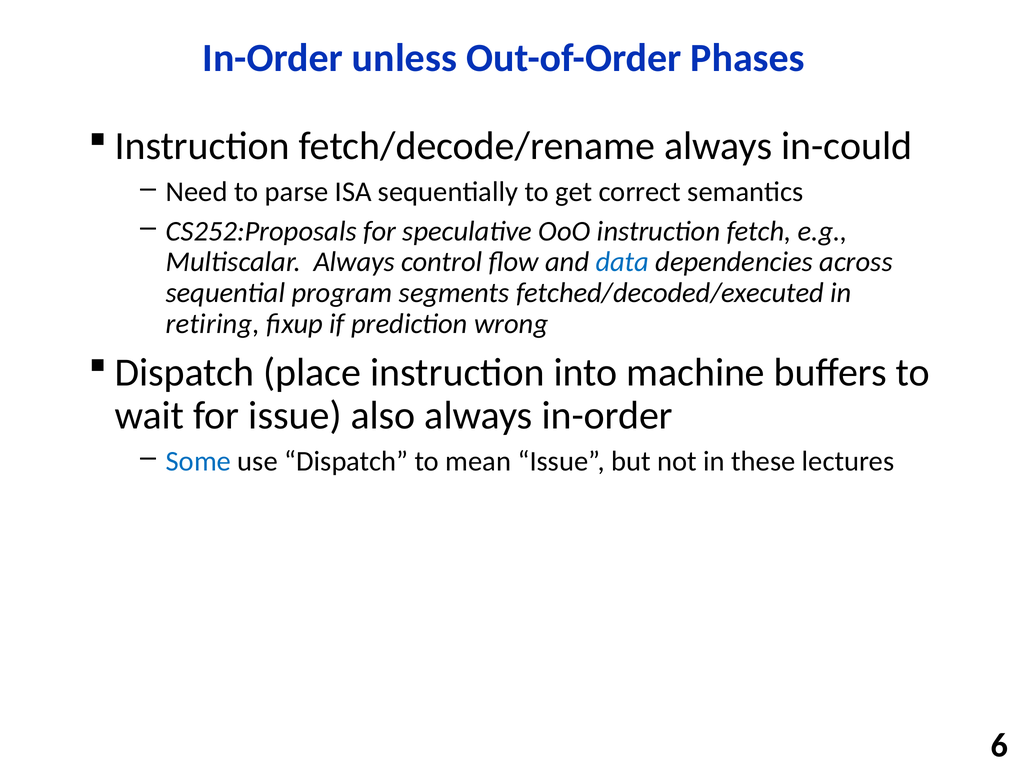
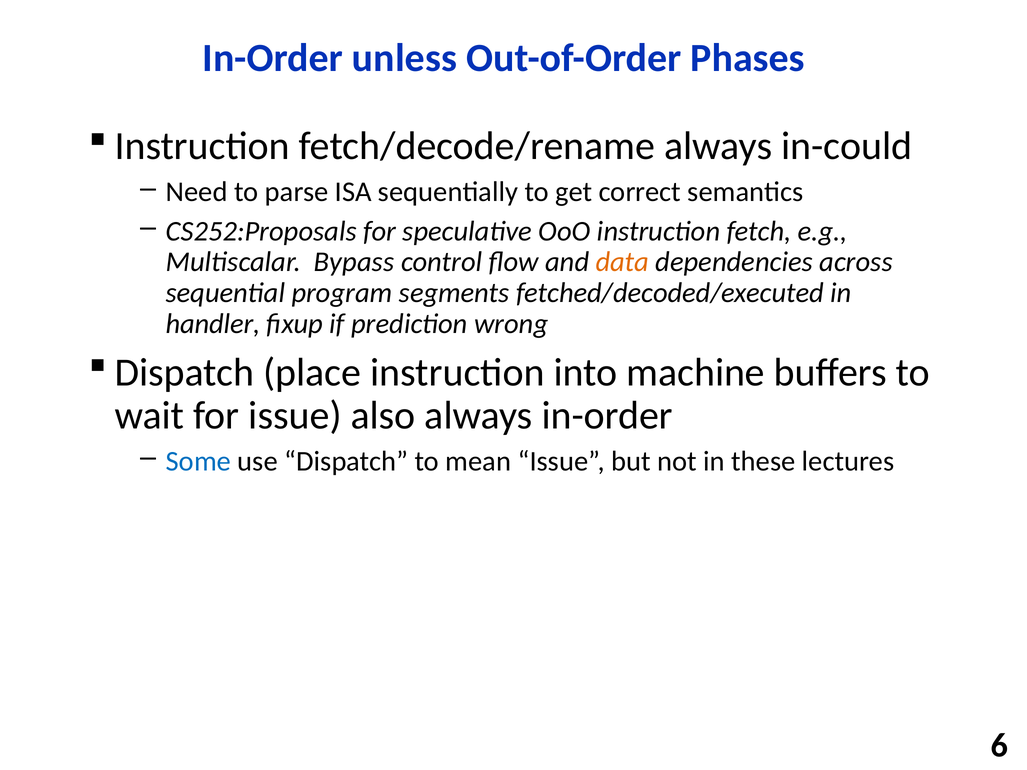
Multiscalar Always: Always -> Bypass
data colour: blue -> orange
retiring: retiring -> handler
